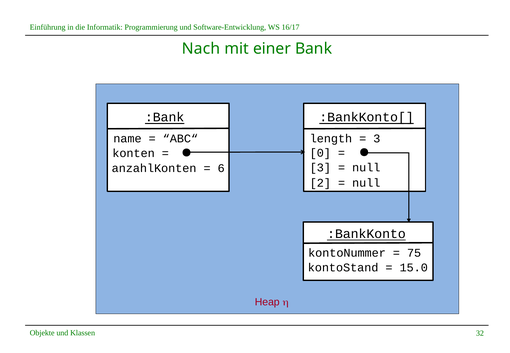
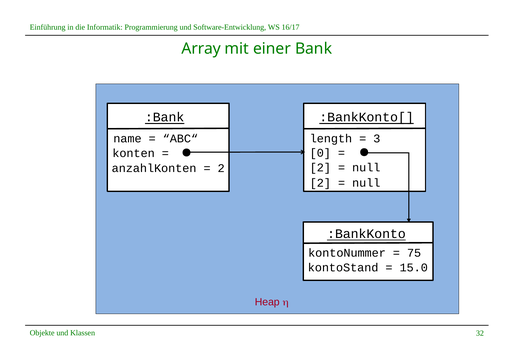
Nach: Nach -> Array
3 at (320, 168): 3 -> 2
6 at (221, 168): 6 -> 2
